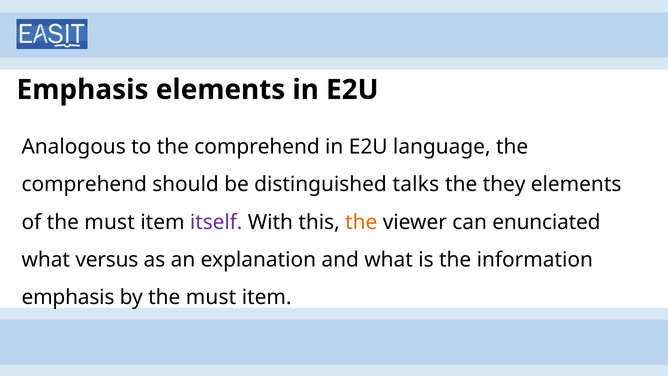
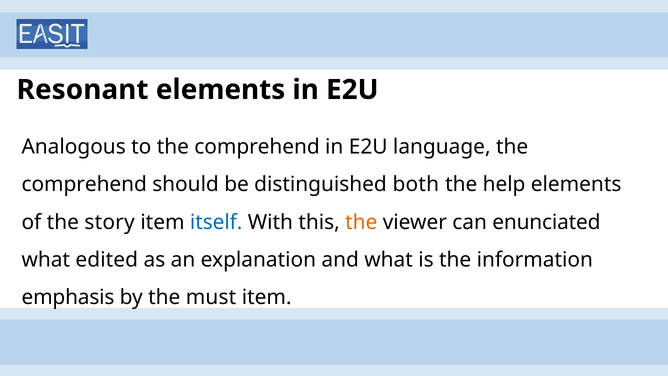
Emphasis at (83, 90): Emphasis -> Resonant
talks: talks -> both
they: they -> help
of the must: must -> story
itself colour: purple -> blue
versus: versus -> edited
